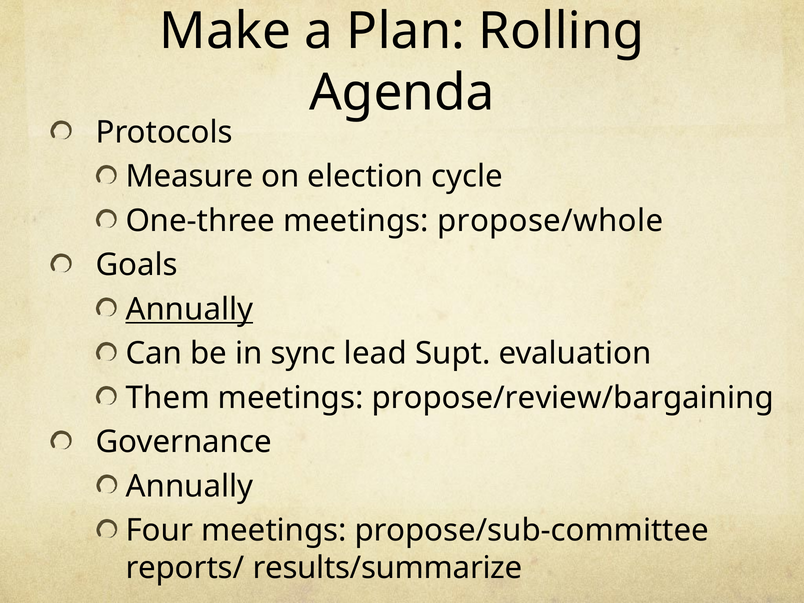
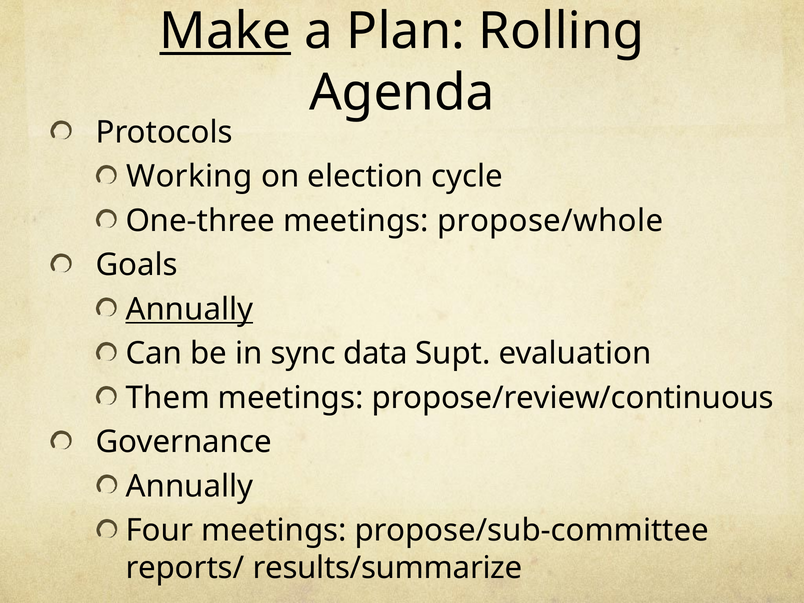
Make underline: none -> present
Measure: Measure -> Working
lead: lead -> data
propose/review/bargaining: propose/review/bargaining -> propose/review/continuous
